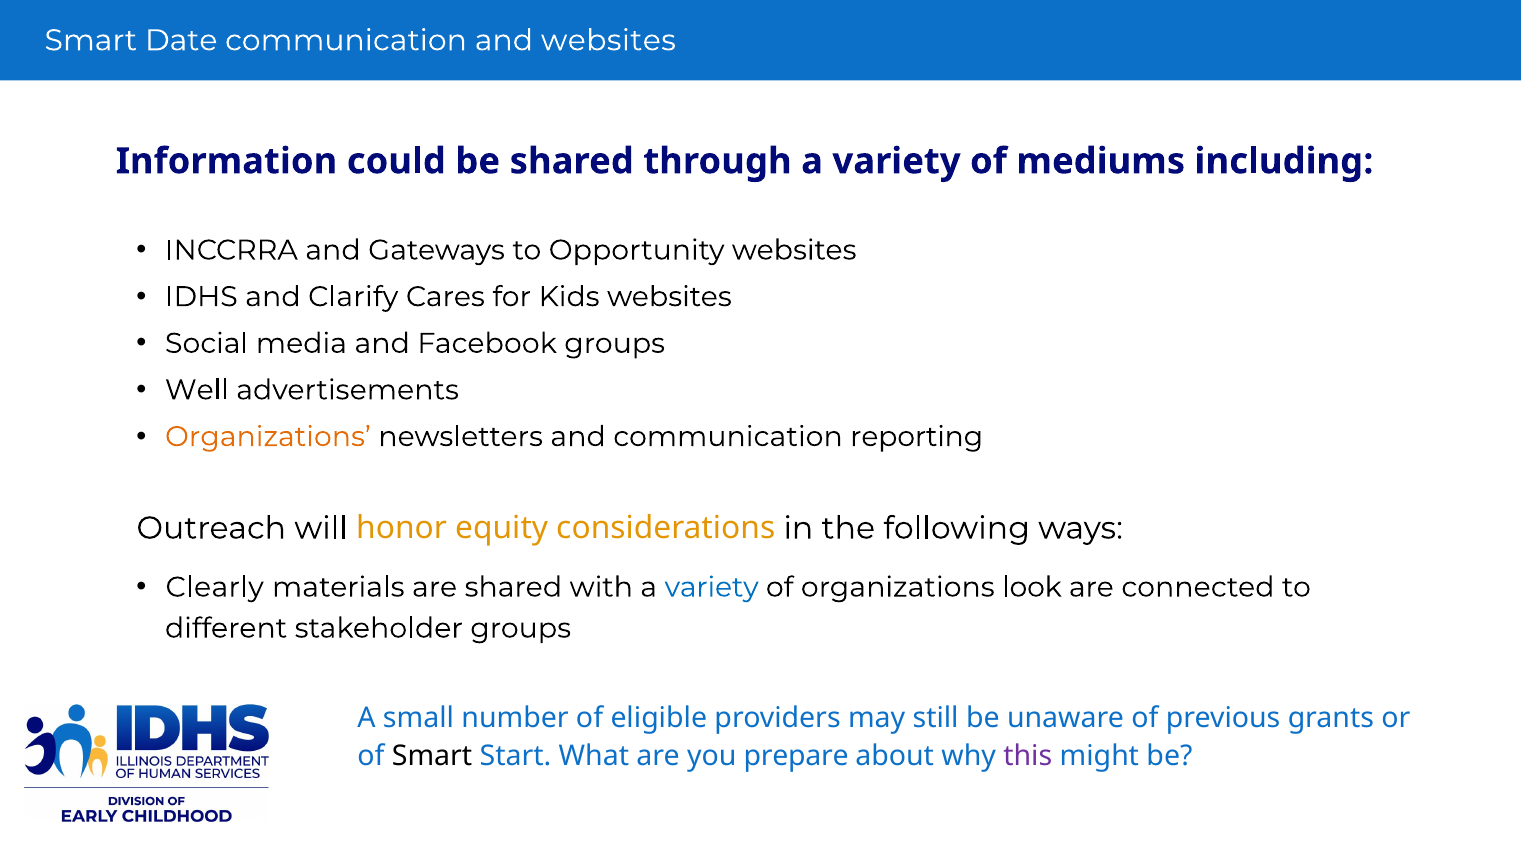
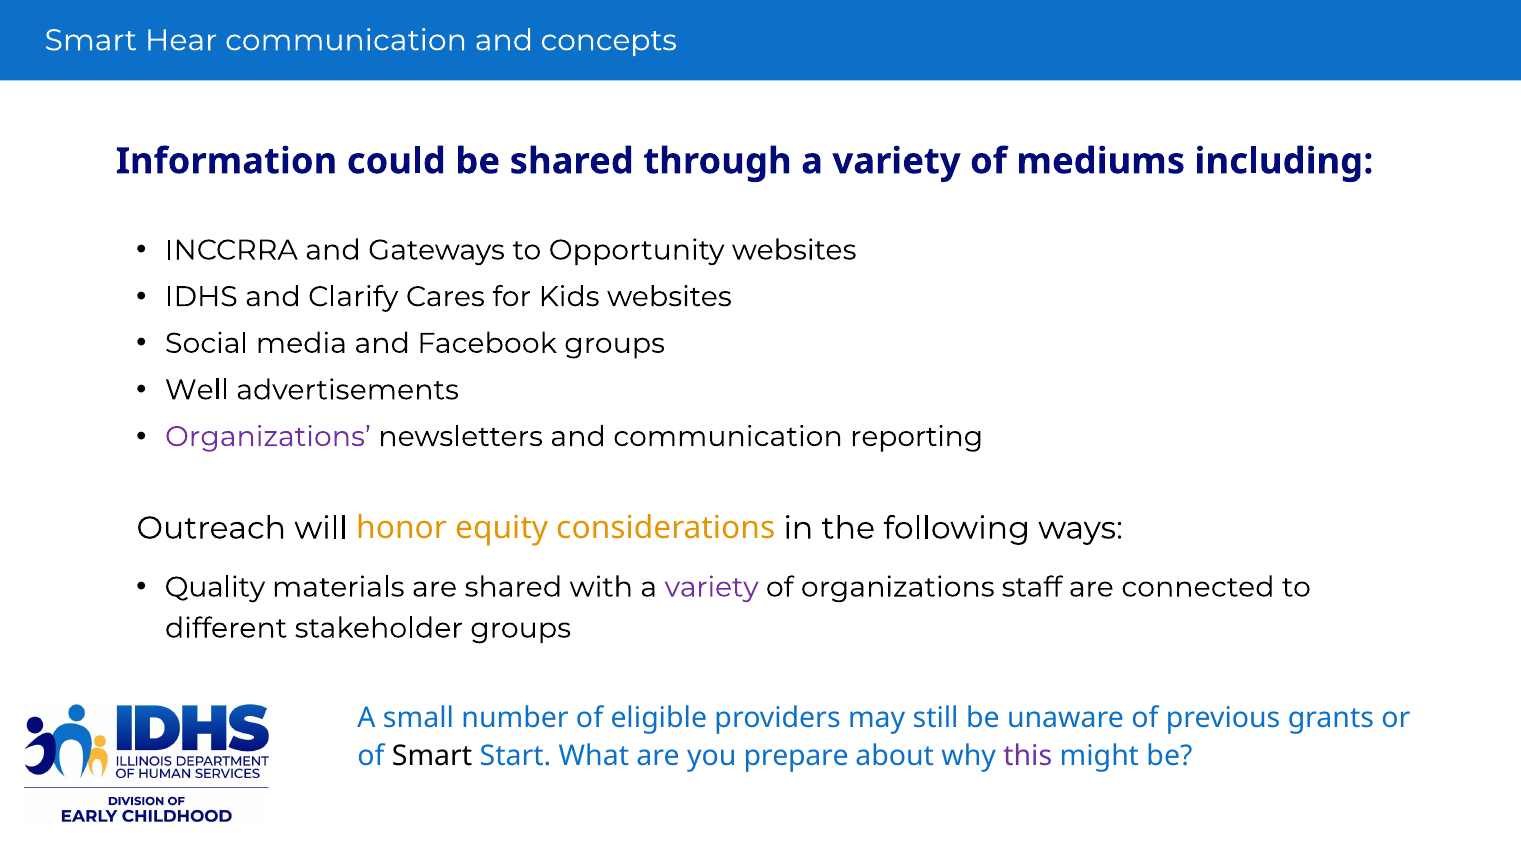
Date: Date -> Hear
and websites: websites -> concepts
Organizations at (268, 437) colour: orange -> purple
Clearly: Clearly -> Quality
variety at (712, 588) colour: blue -> purple
look: look -> staff
